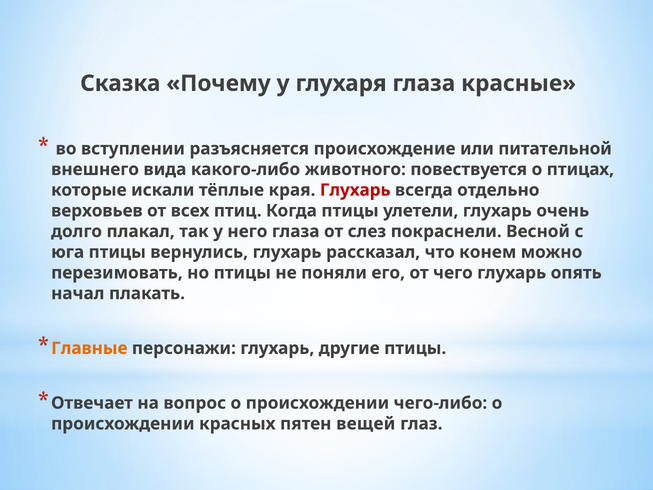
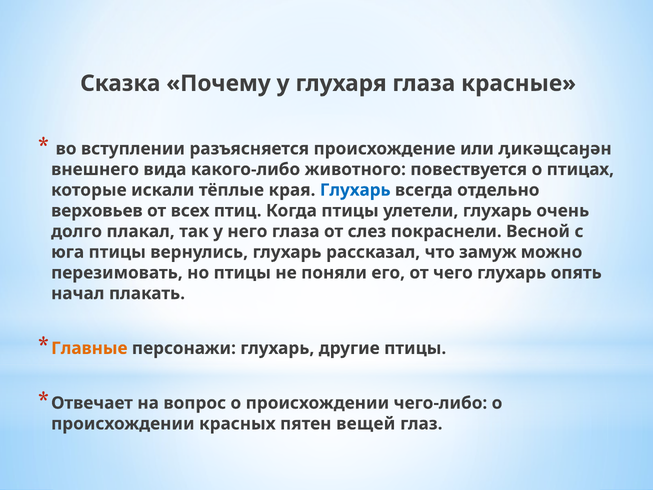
питательной: питательной -> ԓикәщсаӈән
Глухарь at (355, 190) colour: red -> blue
конем: конем -> замуж
